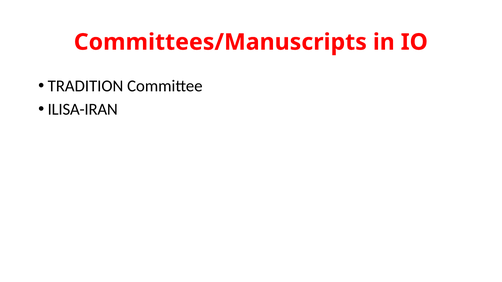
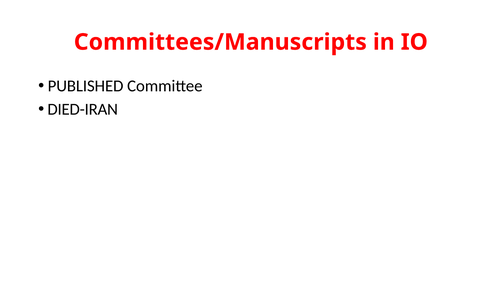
TRADITION: TRADITION -> PUBLISHED
ILISA-IRAN: ILISA-IRAN -> DIED-IRAN
